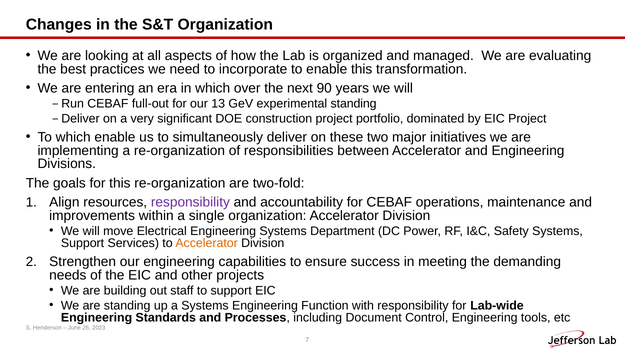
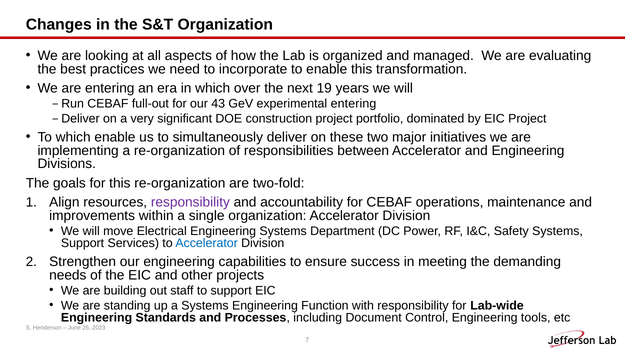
90: 90 -> 19
13: 13 -> 43
experimental standing: standing -> entering
Accelerator at (207, 243) colour: orange -> blue
